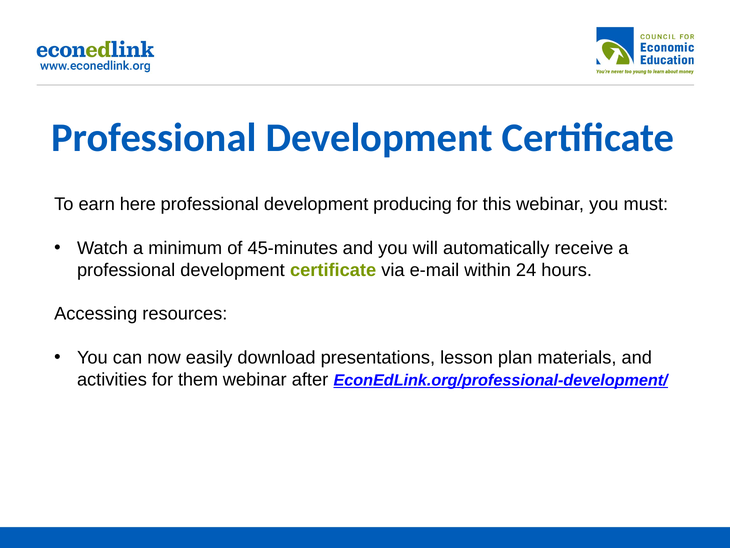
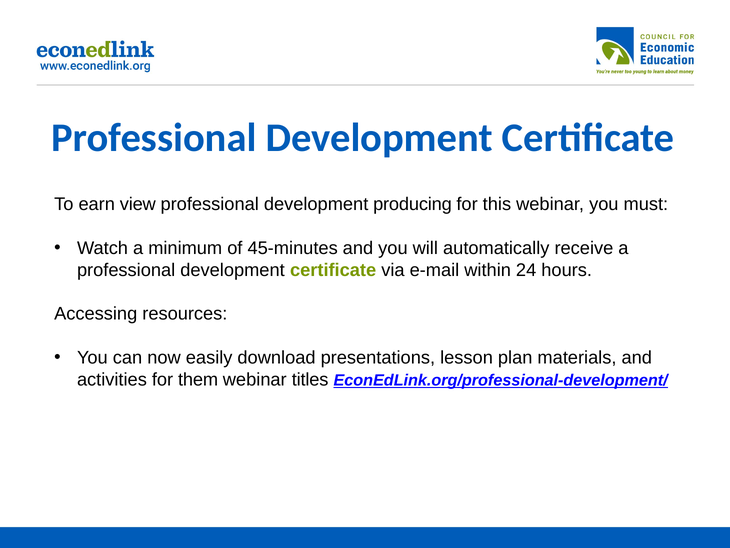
here: here -> view
after: after -> titles
